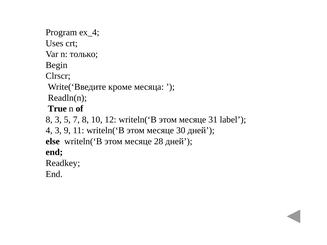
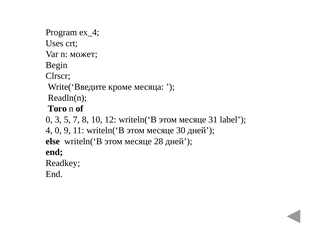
только: только -> может
True: True -> Того
8 at (49, 120): 8 -> 0
4 3: 3 -> 0
